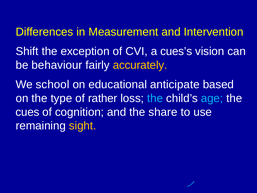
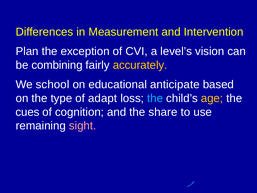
Shift: Shift -> Plan
cues’s: cues’s -> level’s
behaviour: behaviour -> combining
rather: rather -> adapt
age colour: light blue -> yellow
sight colour: yellow -> pink
